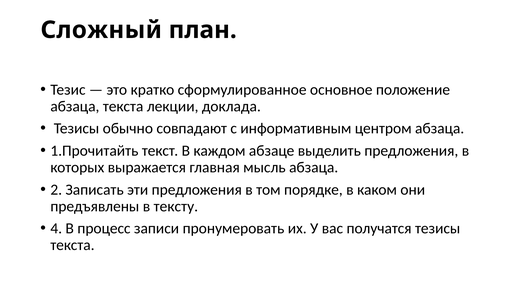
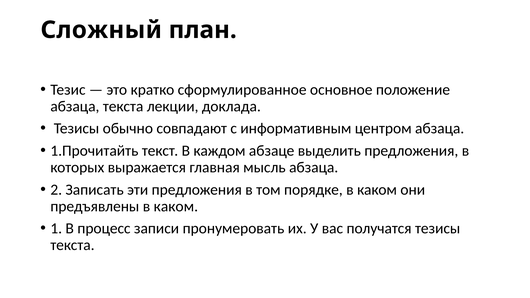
предъявлены в тексту: тексту -> каком
4: 4 -> 1
